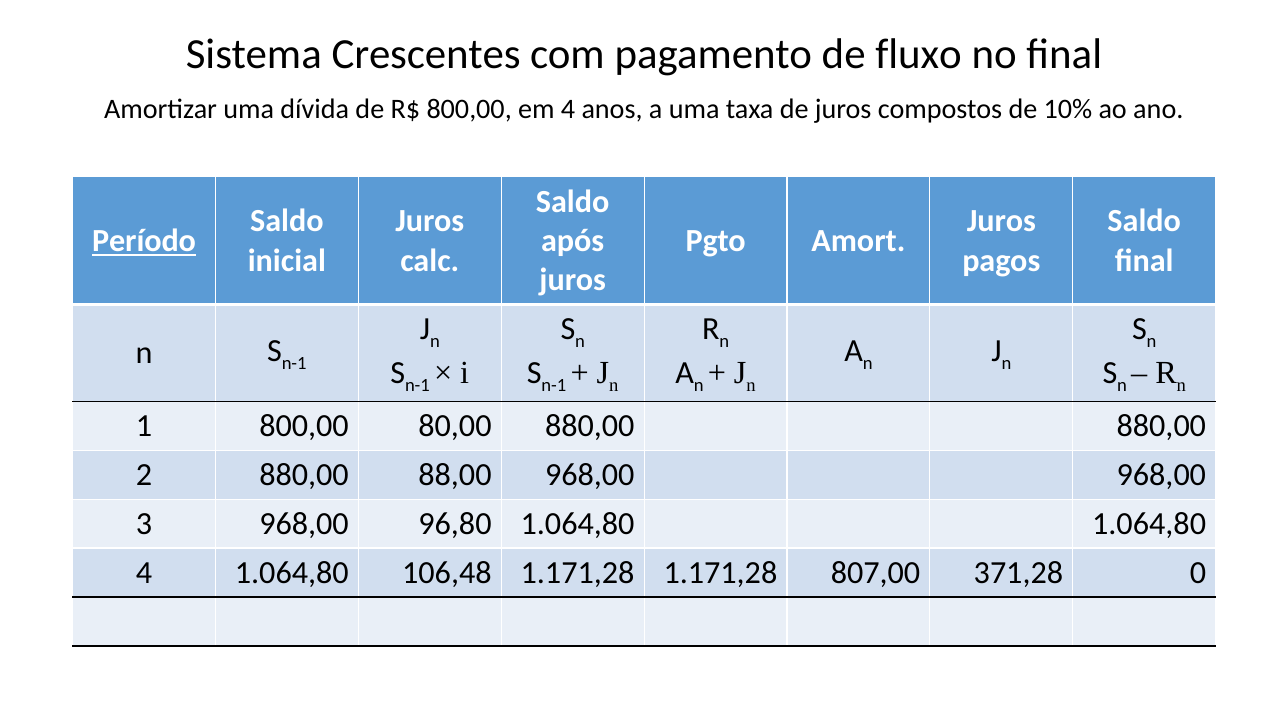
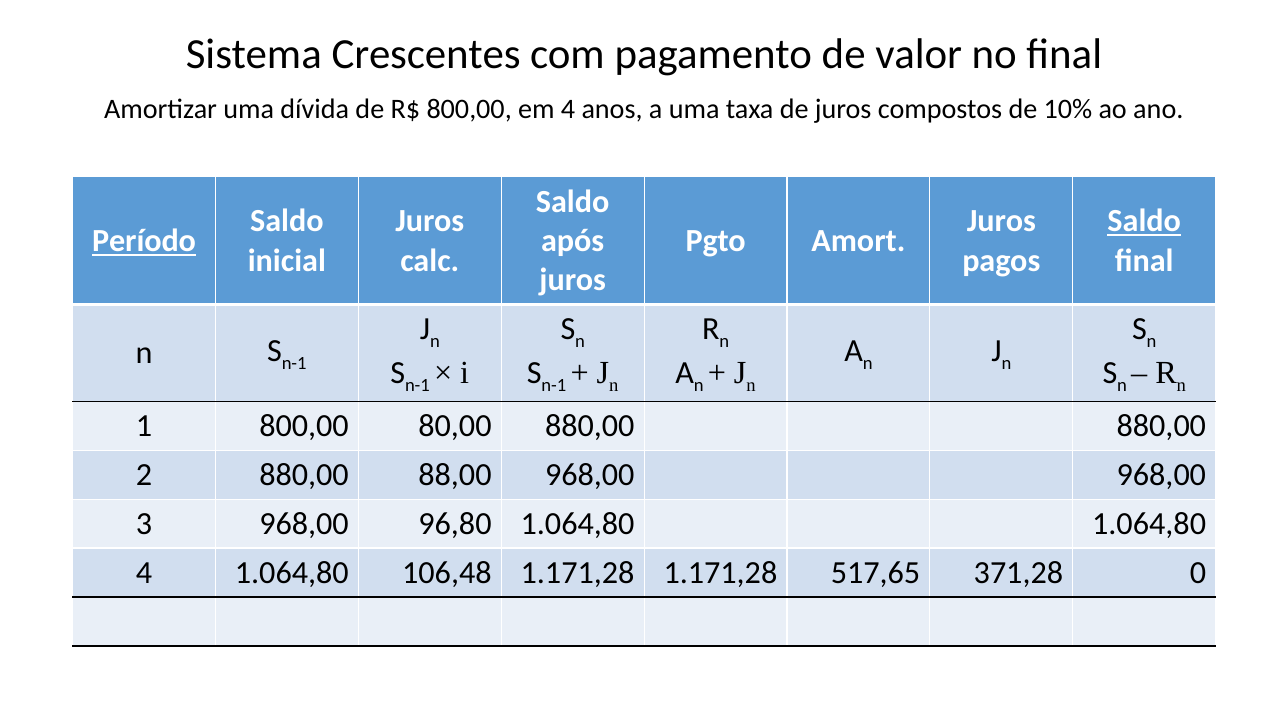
fluxo: fluxo -> valor
Saldo at (1144, 221) underline: none -> present
807,00: 807,00 -> 517,65
